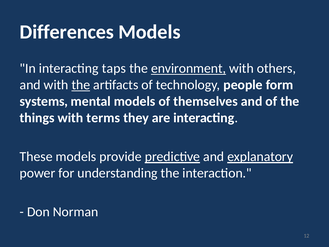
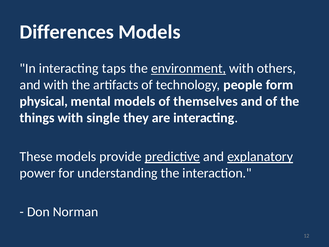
the at (81, 85) underline: present -> none
systems: systems -> physical
terms: terms -> single
